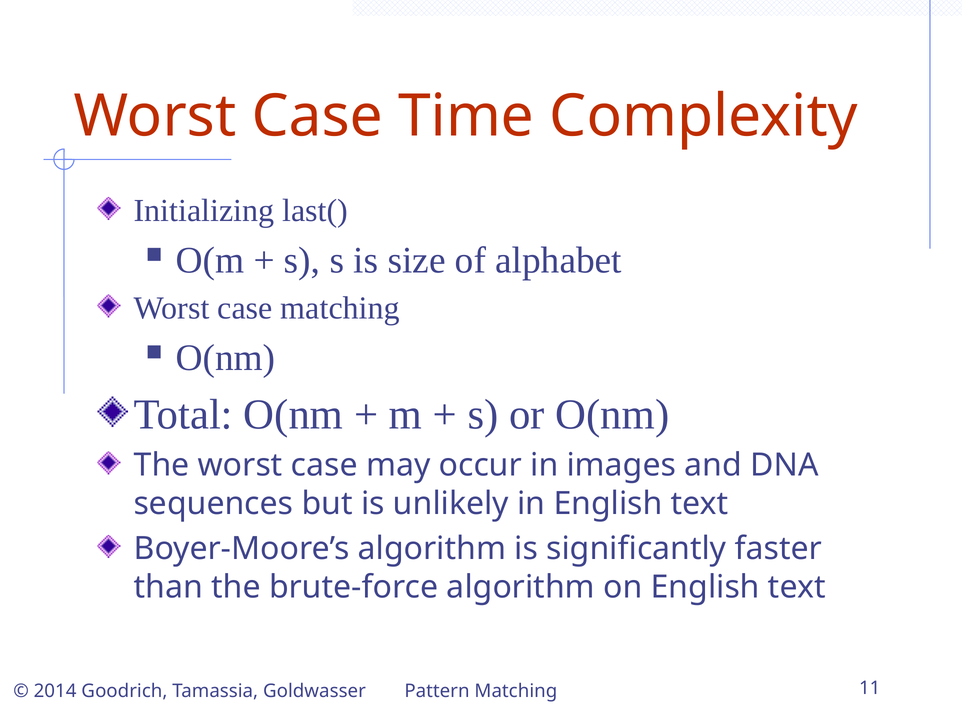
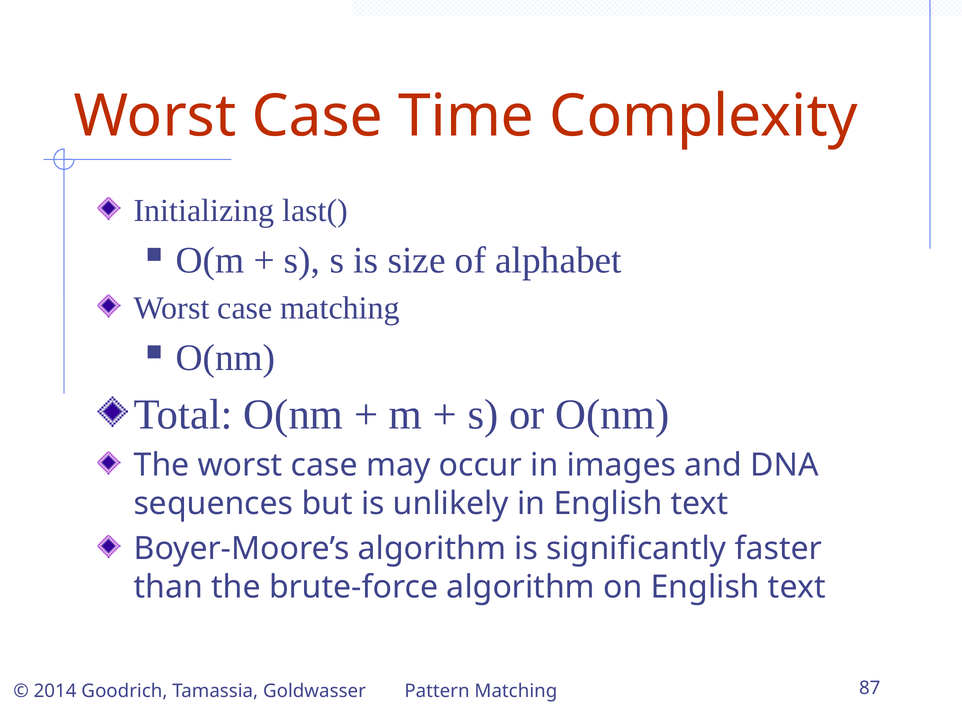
11: 11 -> 87
